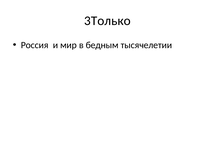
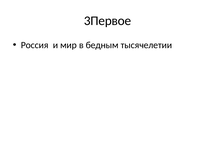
3Только: 3Только -> 3Первое
